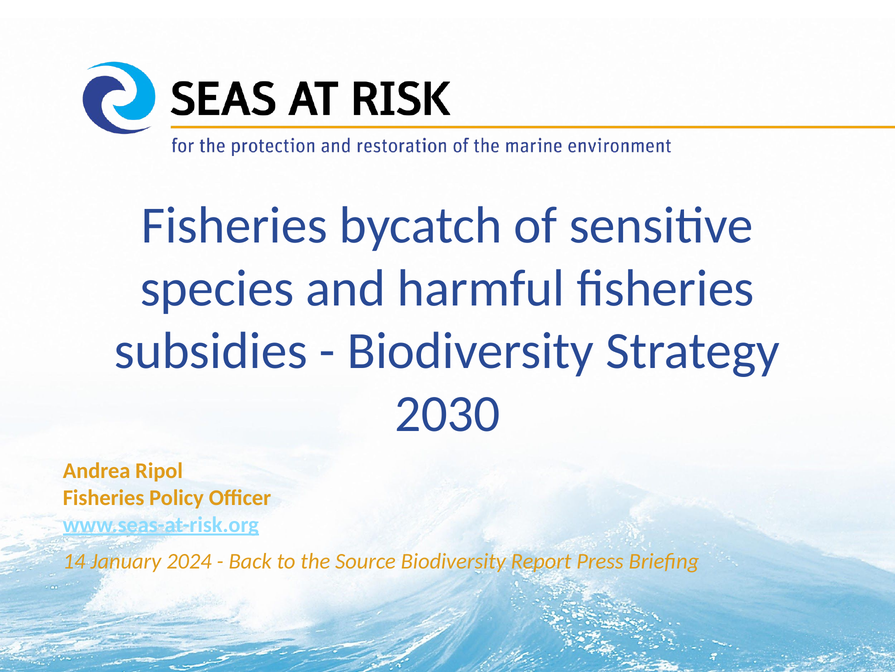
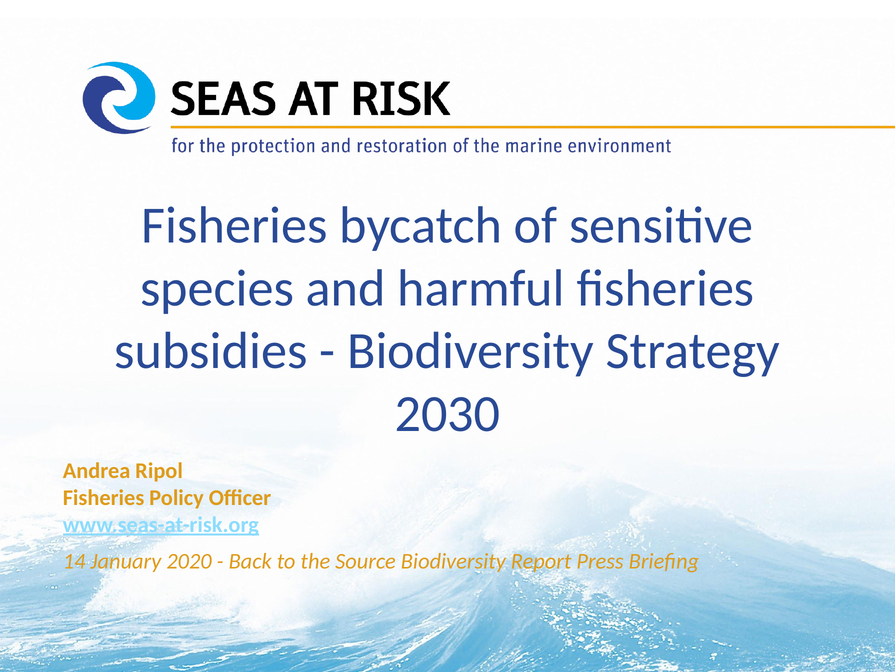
2024: 2024 -> 2020
